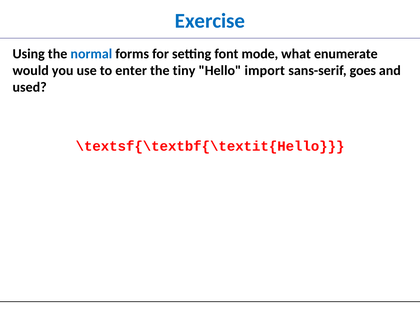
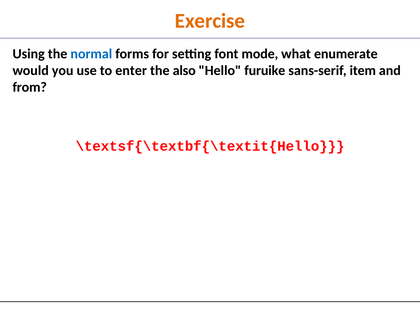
Exercise colour: blue -> orange
tiny: tiny -> also
import: import -> furuike
goes: goes -> item
used: used -> from
